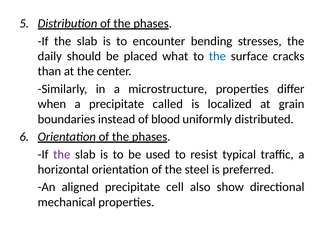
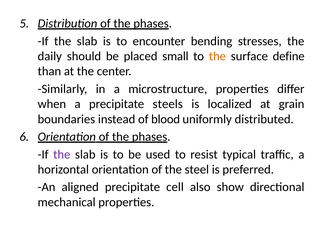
what: what -> small
the at (217, 56) colour: blue -> orange
cracks: cracks -> define
called: called -> steels
